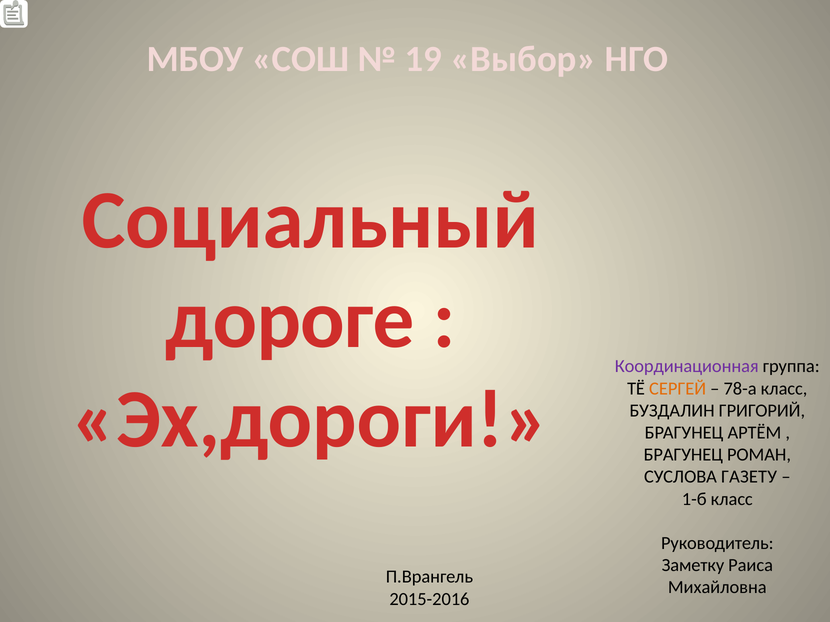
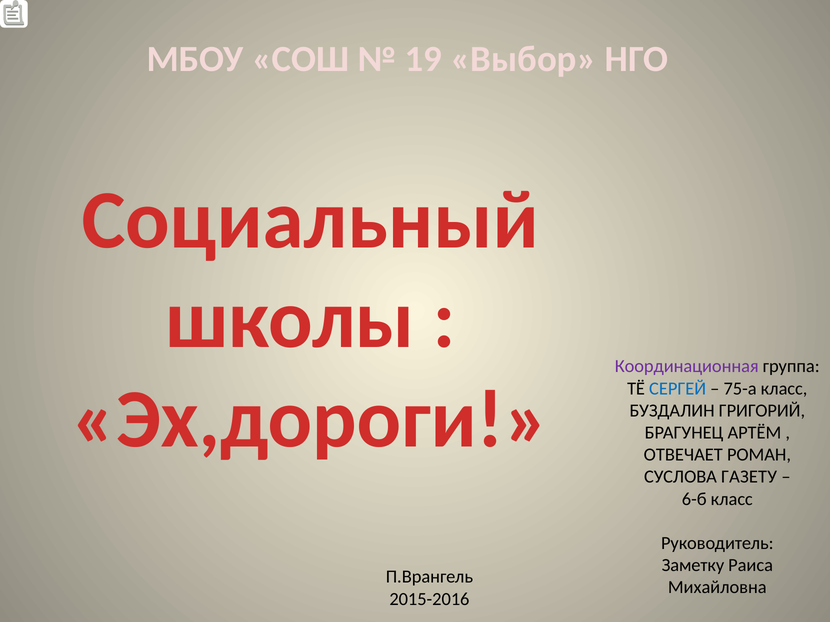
дороге: дороге -> школы
СЕРГЕЙ colour: orange -> blue
78-а: 78-а -> 75-а
БРАГУНЕЦ at (683, 455): БРАГУНЕЦ -> ОТВЕЧАЕТ
1-б: 1-б -> 6-б
